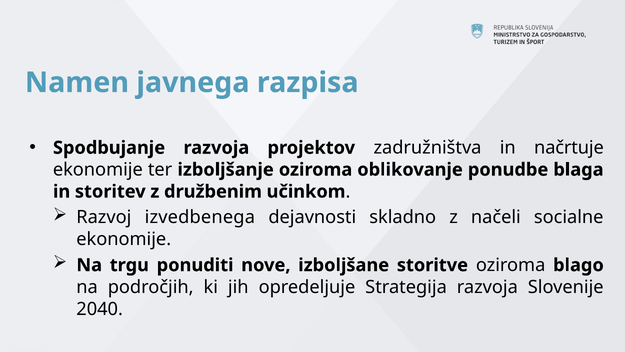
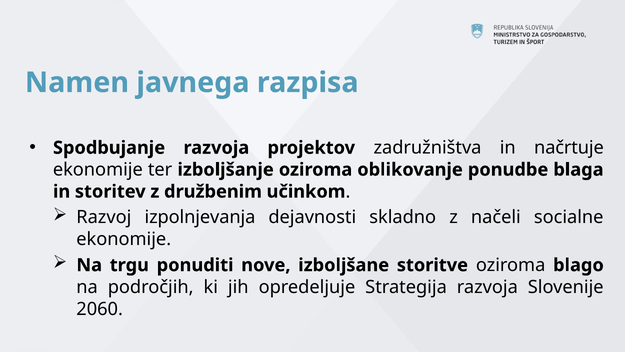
izvedbenega: izvedbenega -> izpolnjevanja
2040: 2040 -> 2060
